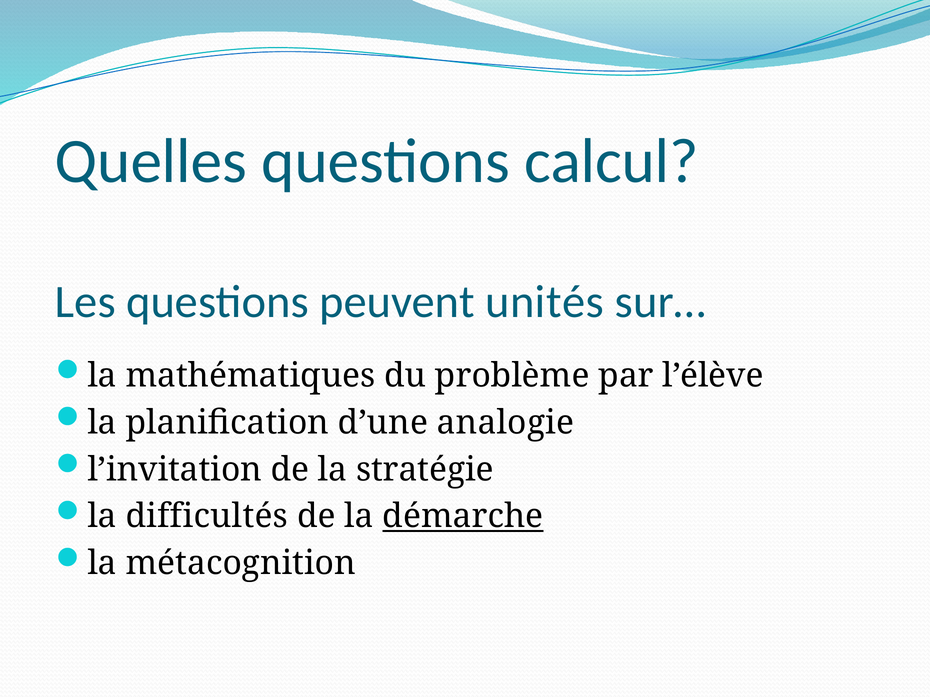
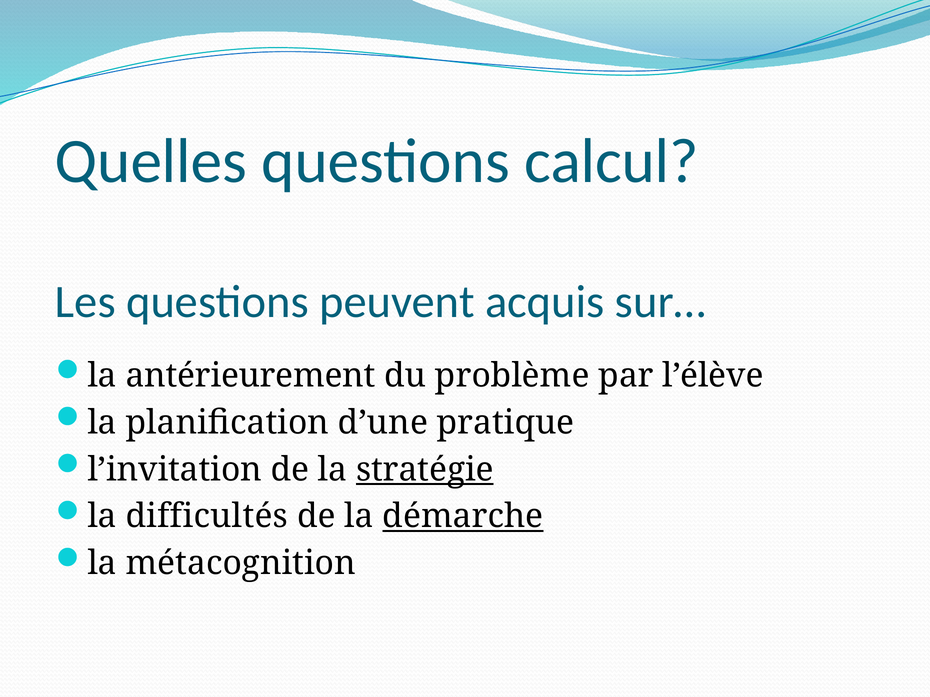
unités: unités -> acquis
mathématiques: mathématiques -> antérieurement
analogie: analogie -> pratique
stratégie underline: none -> present
